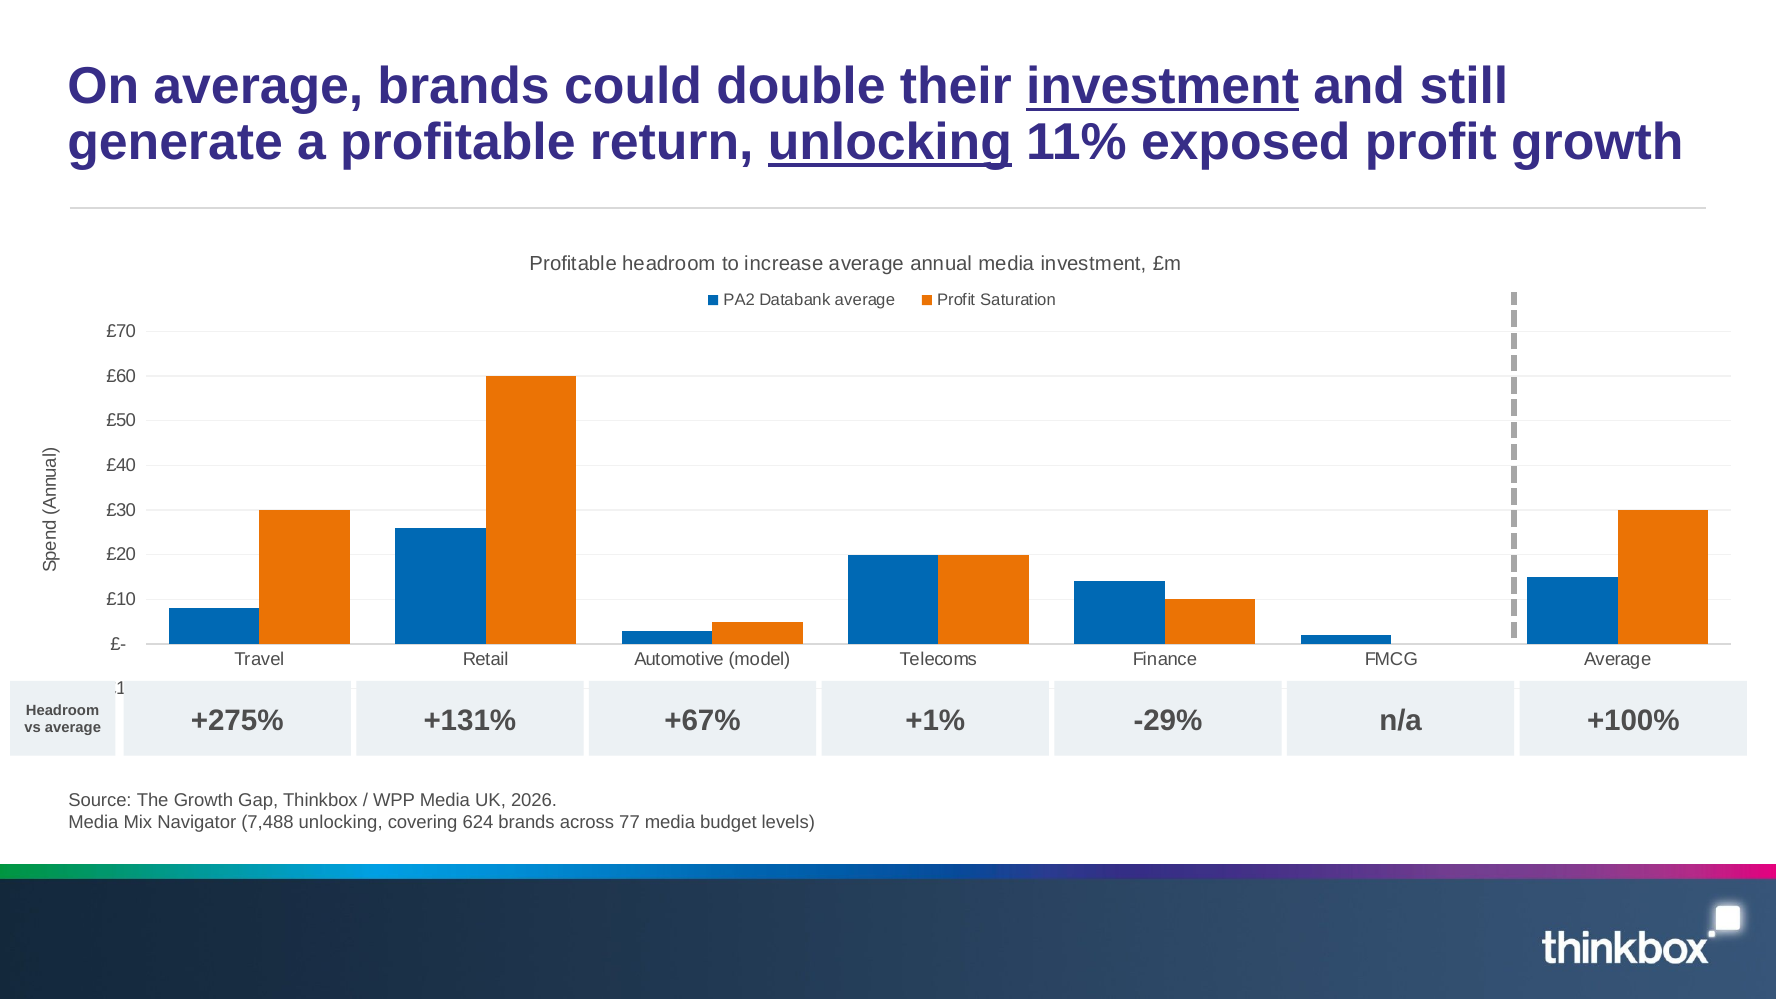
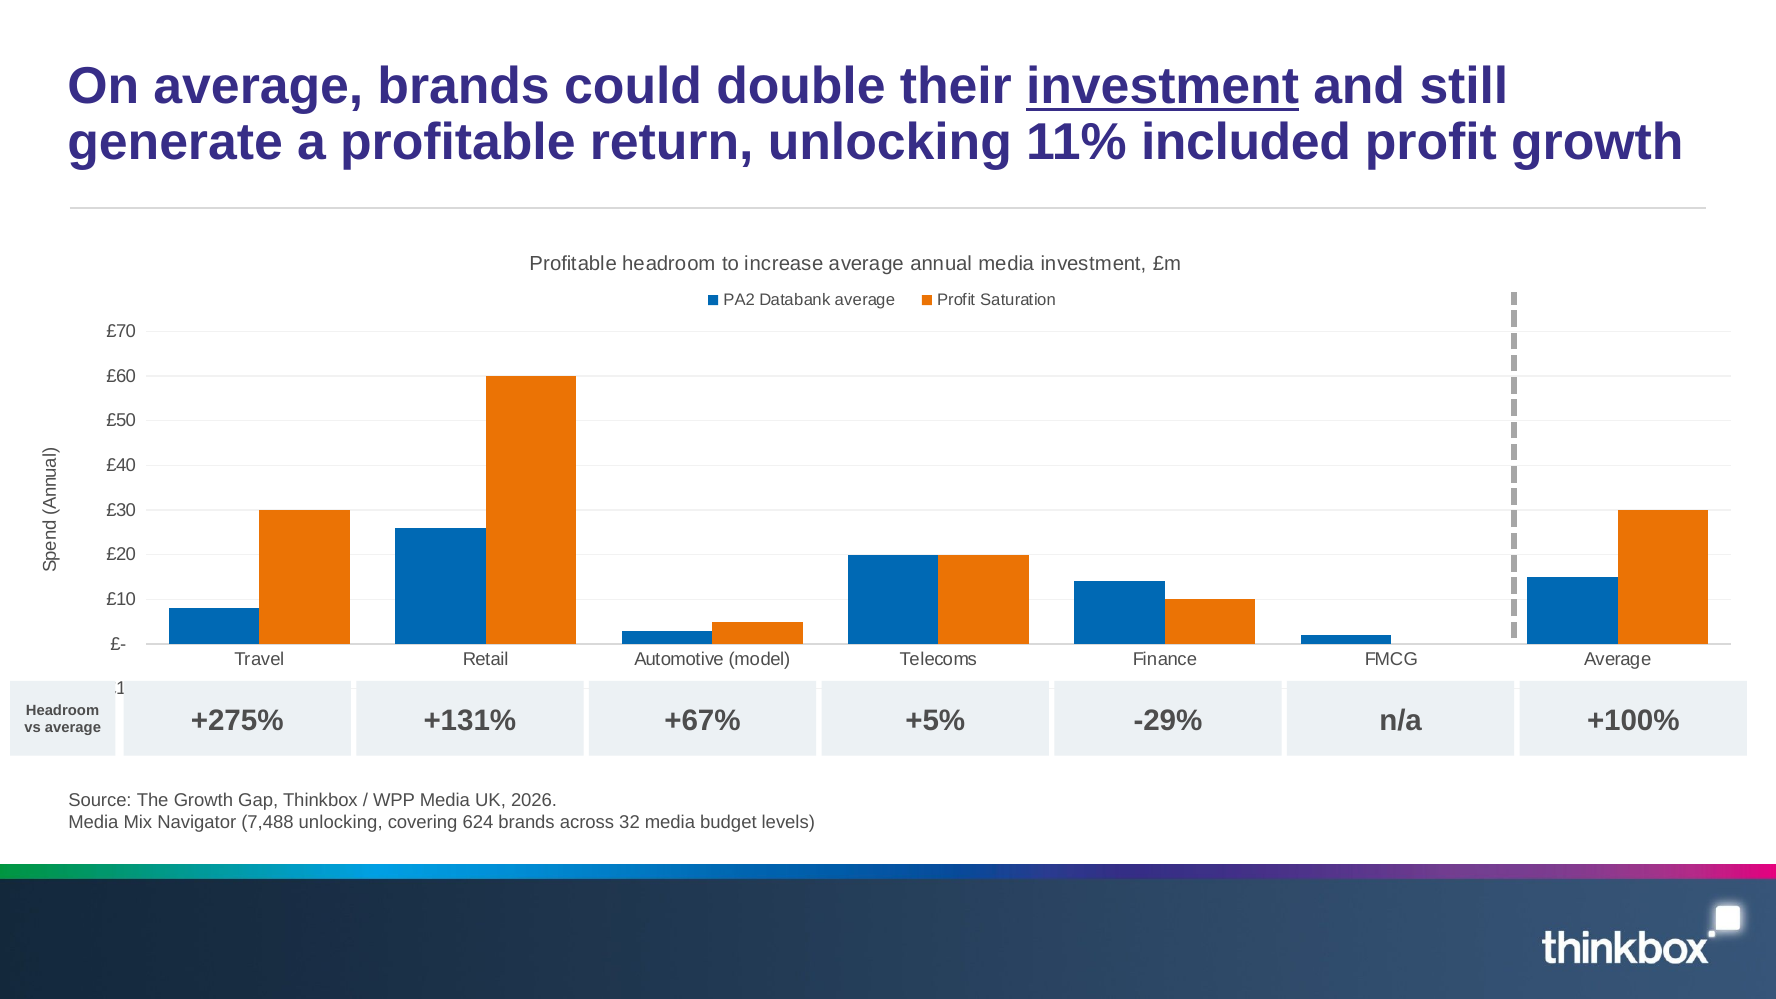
unlocking at (890, 143) underline: present -> none
exposed: exposed -> included
+1%: +1% -> +5%
77: 77 -> 32
